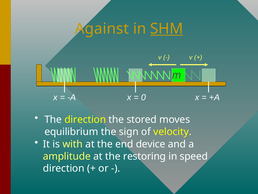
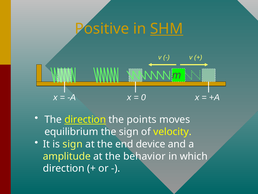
Against: Against -> Positive
direction at (85, 119) underline: none -> present
stored: stored -> points
is with: with -> sign
restoring: restoring -> behavior
speed: speed -> which
